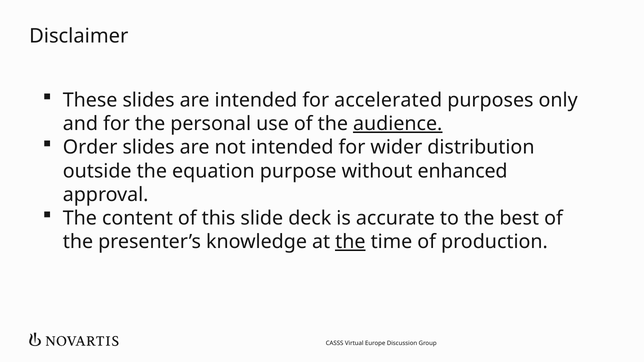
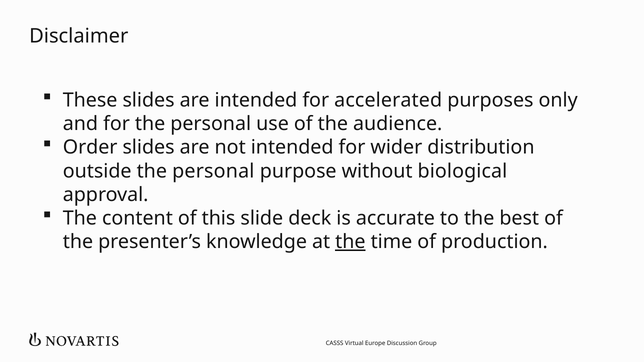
audience underline: present -> none
outside the equation: equation -> personal
enhanced: enhanced -> biological
